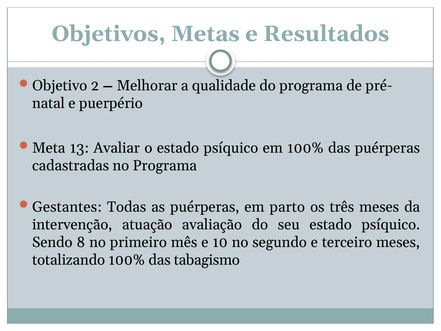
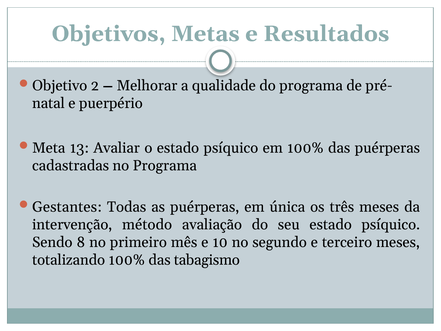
parto: parto -> única
atuação: atuação -> método
